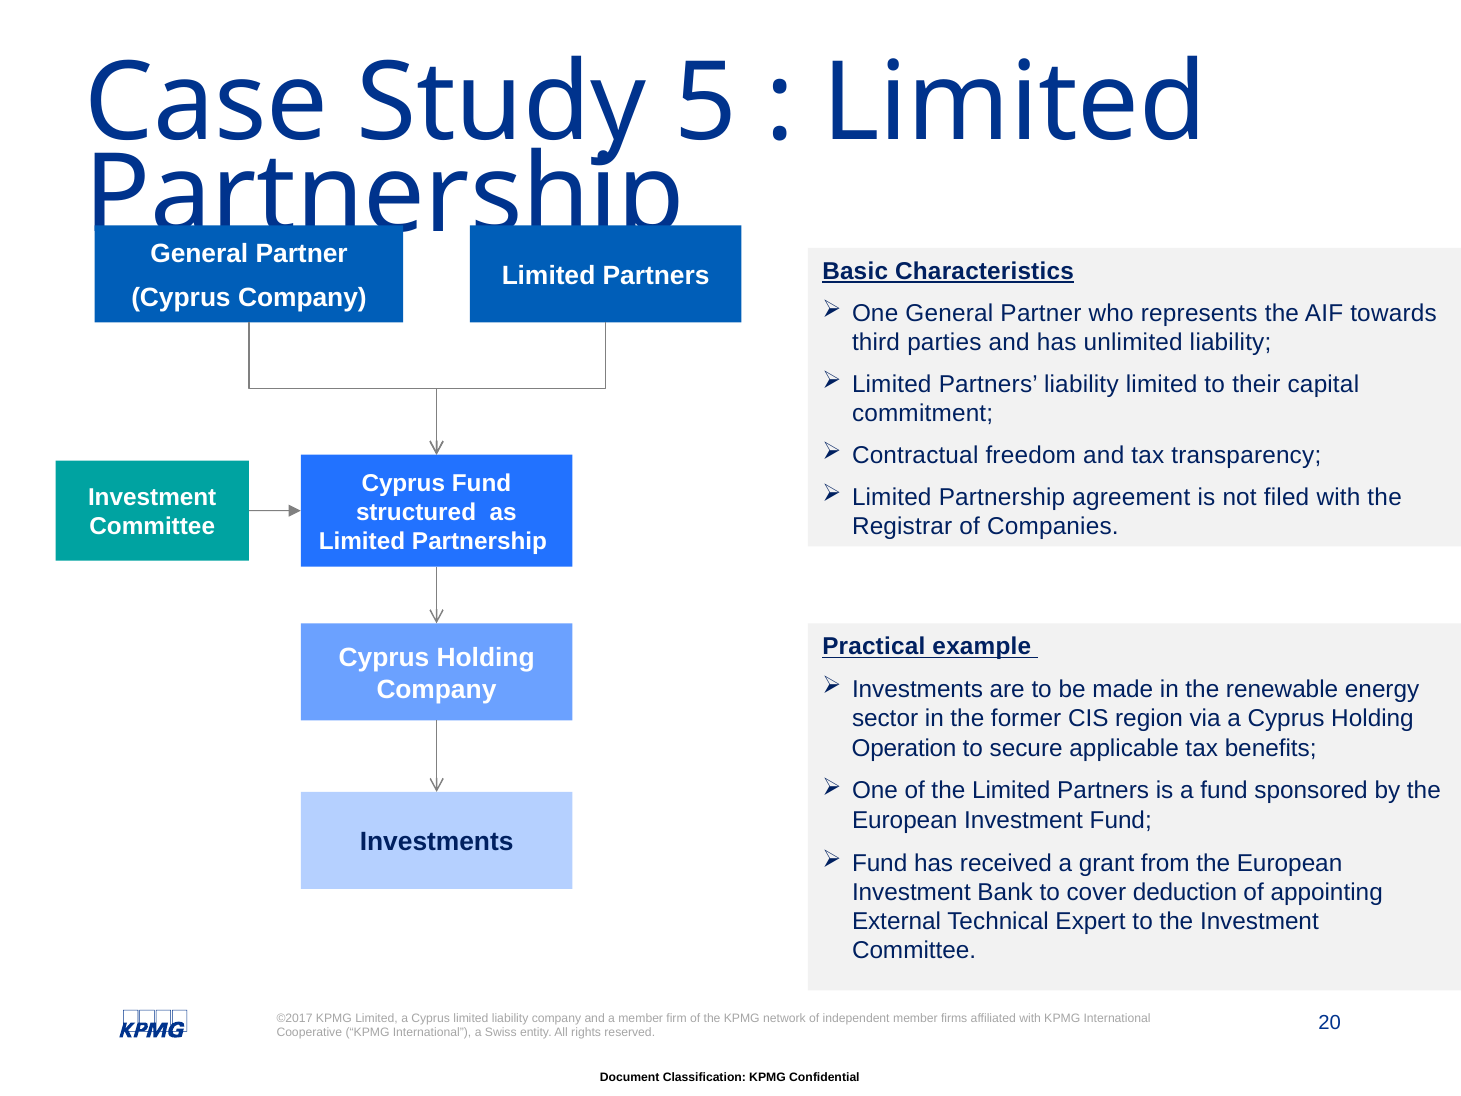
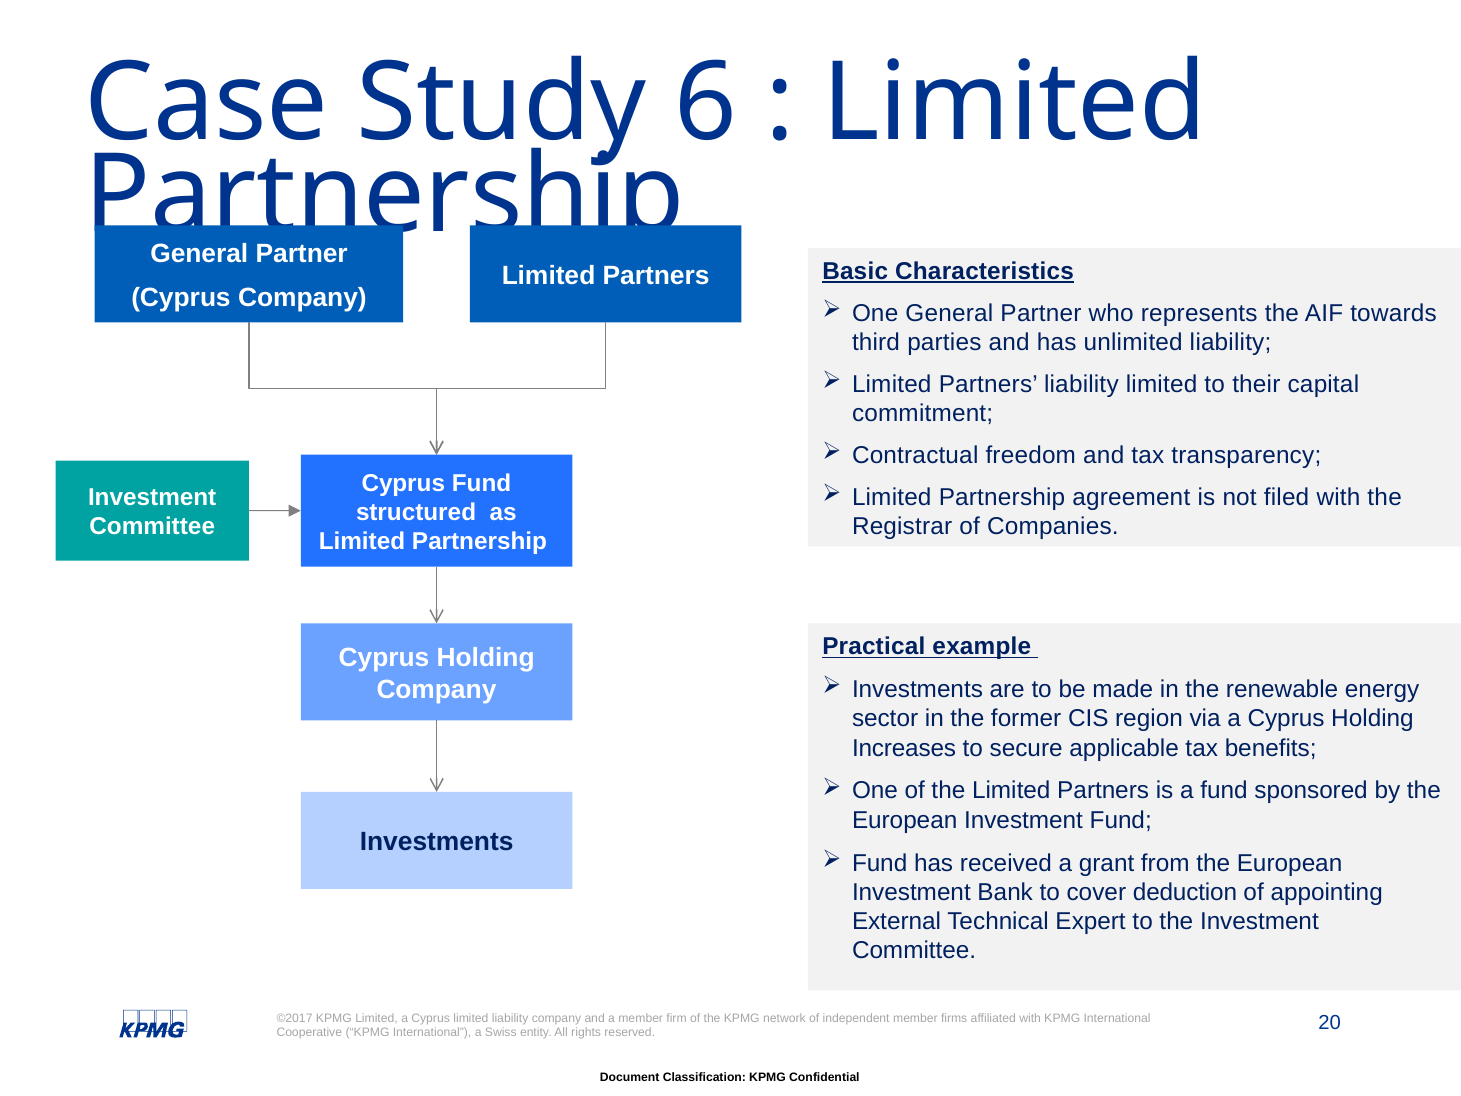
5: 5 -> 6
Operation: Operation -> Increases
